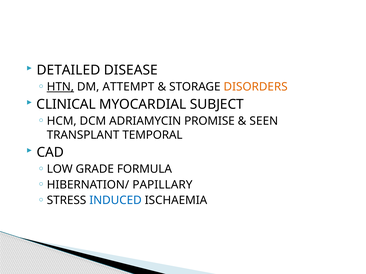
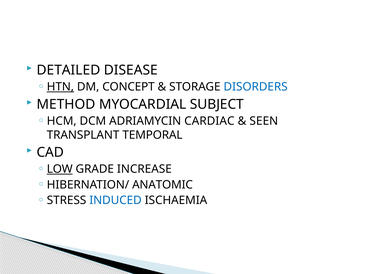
ATTEMPT: ATTEMPT -> CONCEPT
DISORDERS colour: orange -> blue
CLINICAL: CLINICAL -> METHOD
PROMISE: PROMISE -> CARDIAC
LOW underline: none -> present
FORMULA: FORMULA -> INCREASE
PAPILLARY: PAPILLARY -> ANATOMIC
